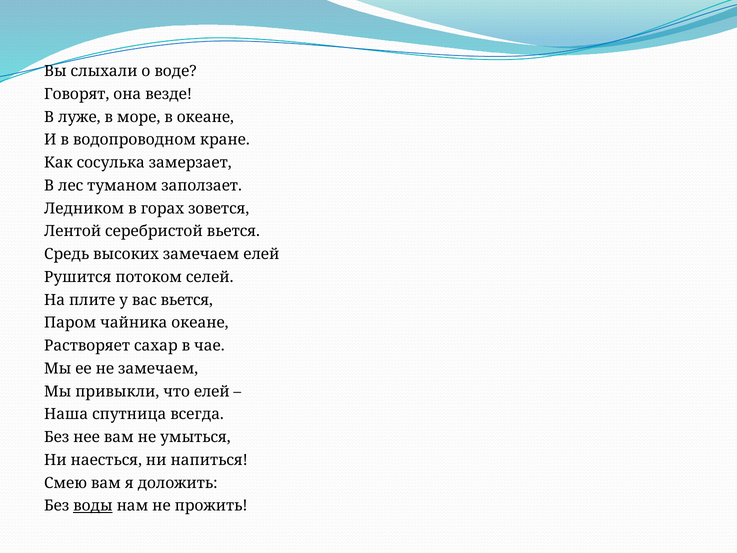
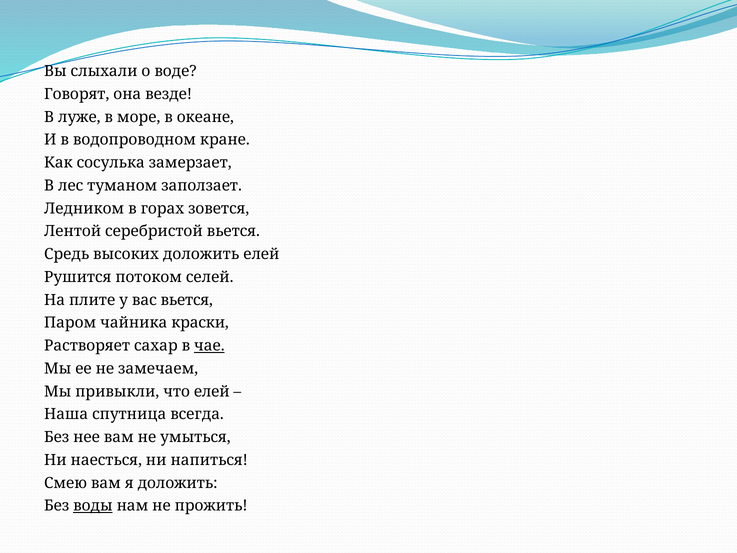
высоких замечаем: замечаем -> доложить
чайника океане: океане -> краски
чае underline: none -> present
